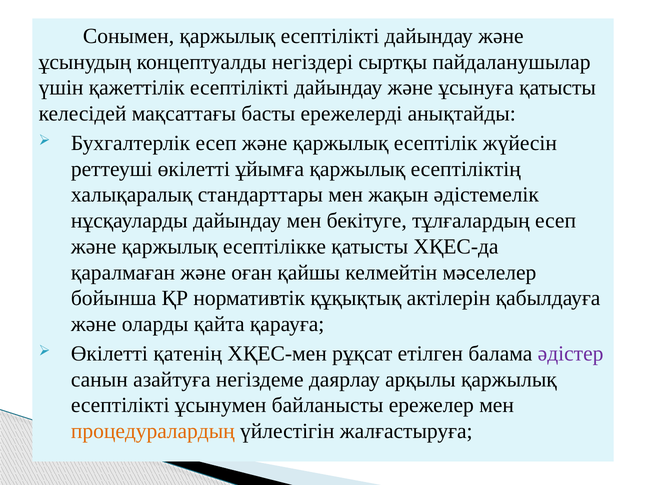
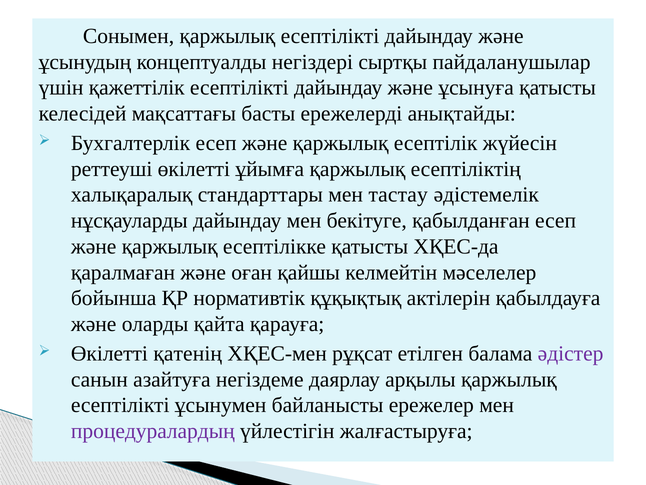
жақын: жақын -> тастау
тұлғалардың: тұлғалардың -> қабылданған
процедуралардың colour: orange -> purple
